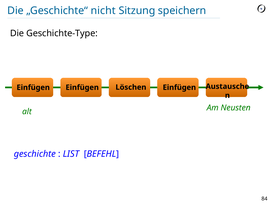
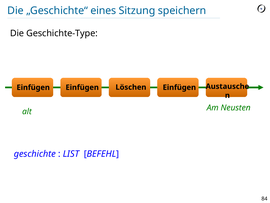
nicht: nicht -> eines
